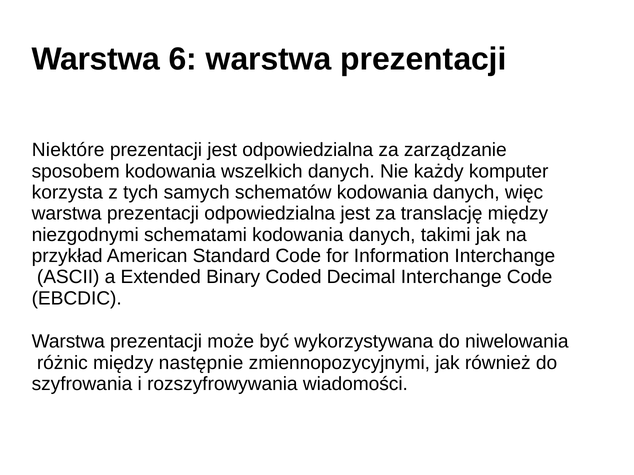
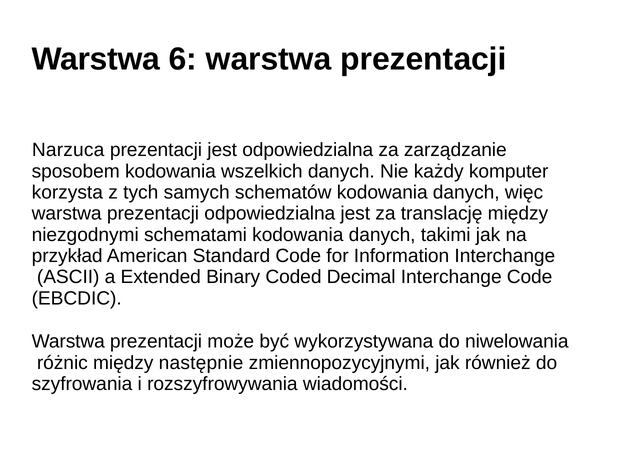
Niektóre: Niektóre -> Narzuca
